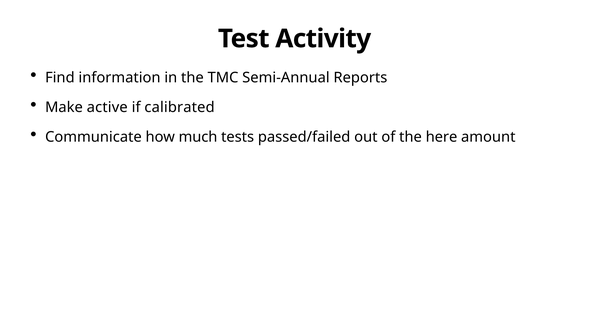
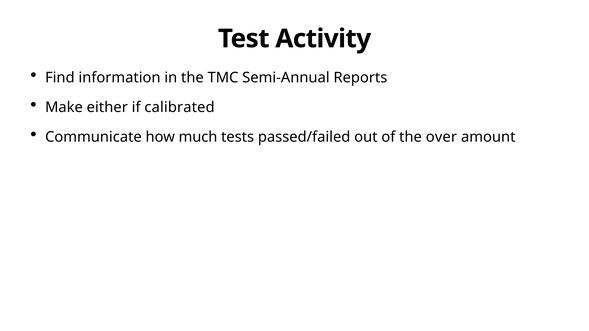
active: active -> either
here: here -> over
